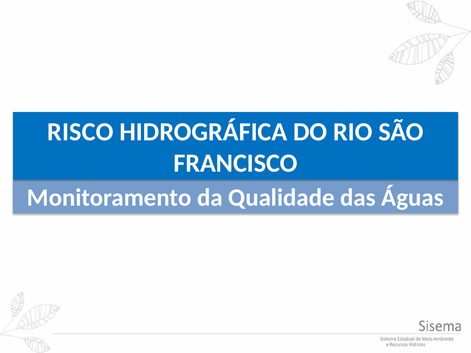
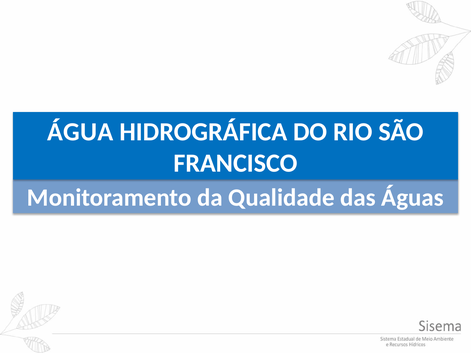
RISCO: RISCO -> ÁGUA
